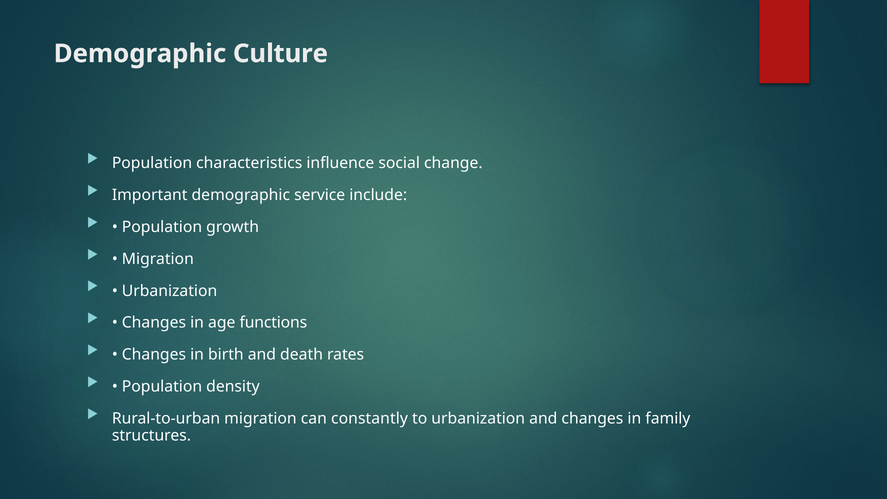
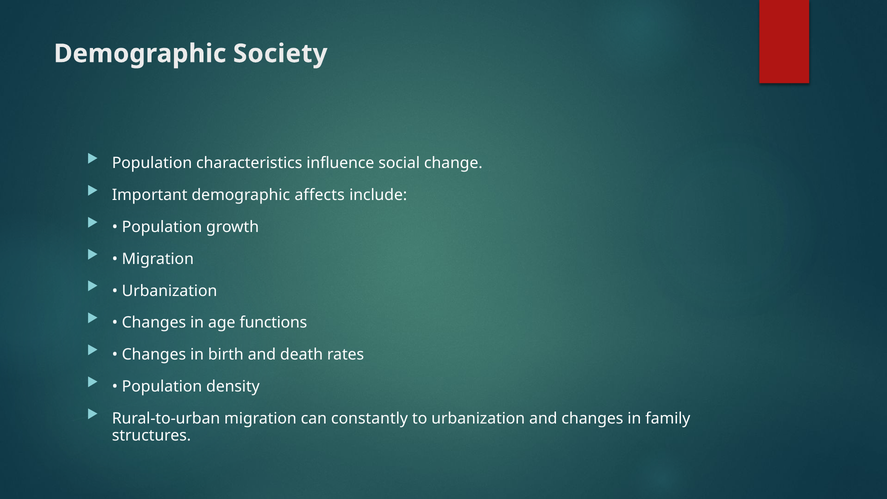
Culture: Culture -> Society
service: service -> affects
